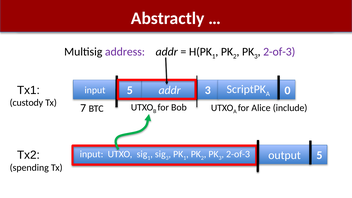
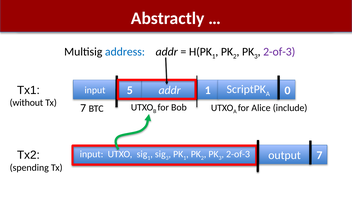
address colour: purple -> blue
3 at (208, 90): 3 -> 1
custody: custody -> without
5 at (319, 155): 5 -> 7
